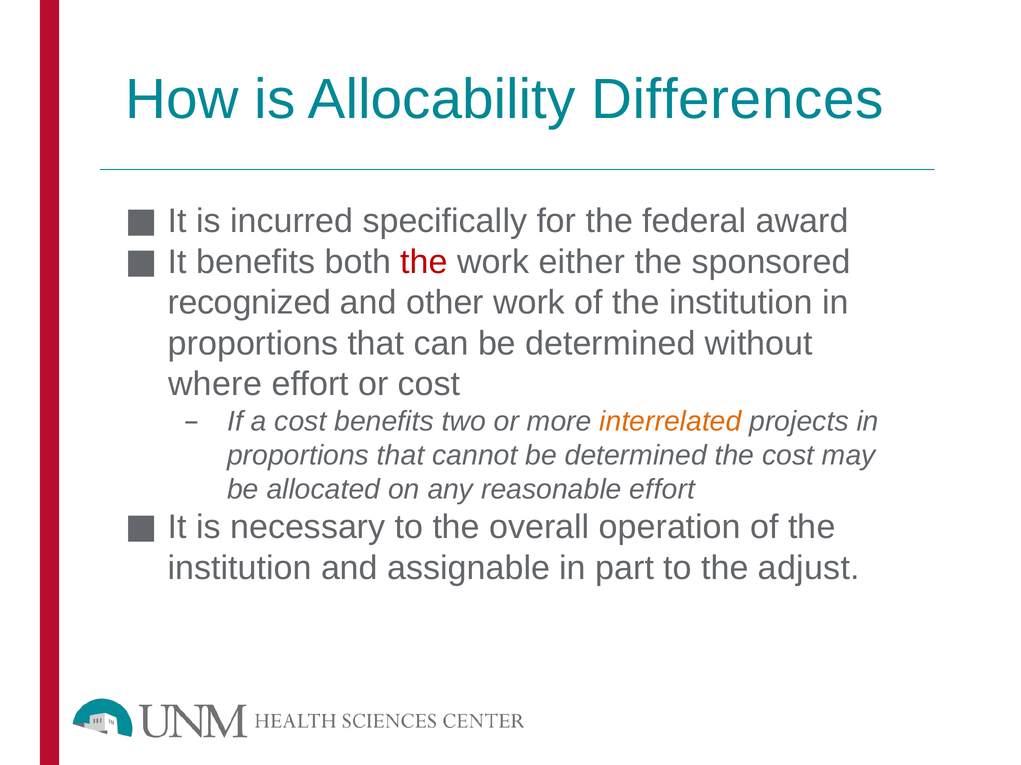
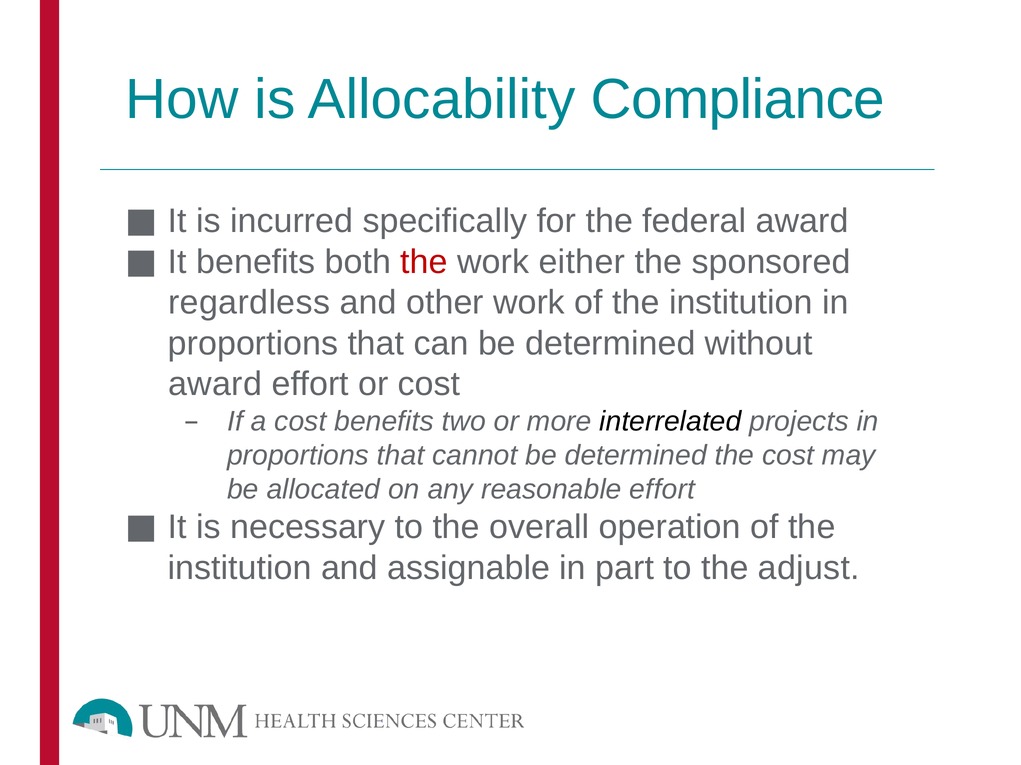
Differences: Differences -> Compliance
recognized: recognized -> regardless
where at (215, 385): where -> award
interrelated colour: orange -> black
